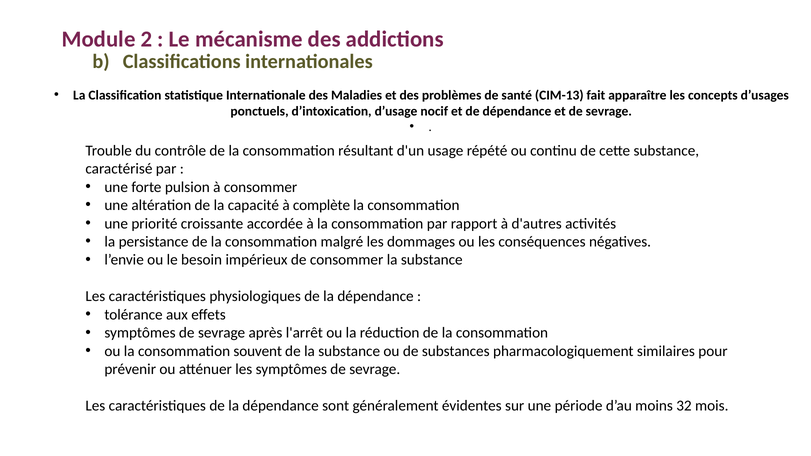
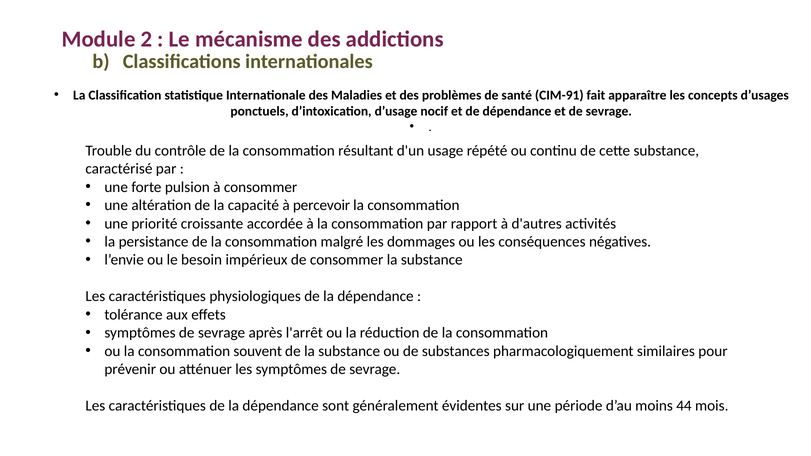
CIM-13: CIM-13 -> CIM-91
complète: complète -> percevoir
32: 32 -> 44
